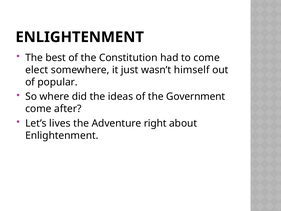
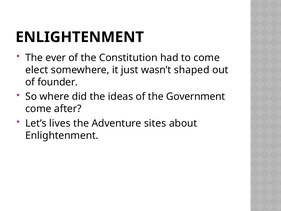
best: best -> ever
himself: himself -> shaped
popular: popular -> founder
right: right -> sites
